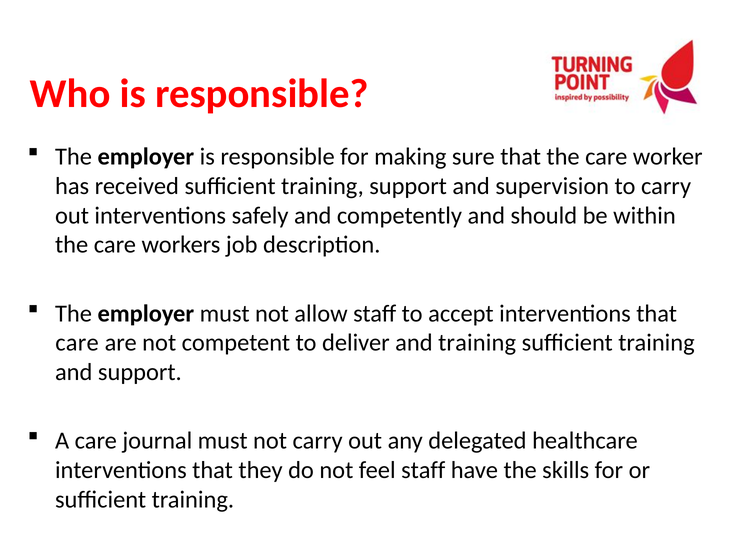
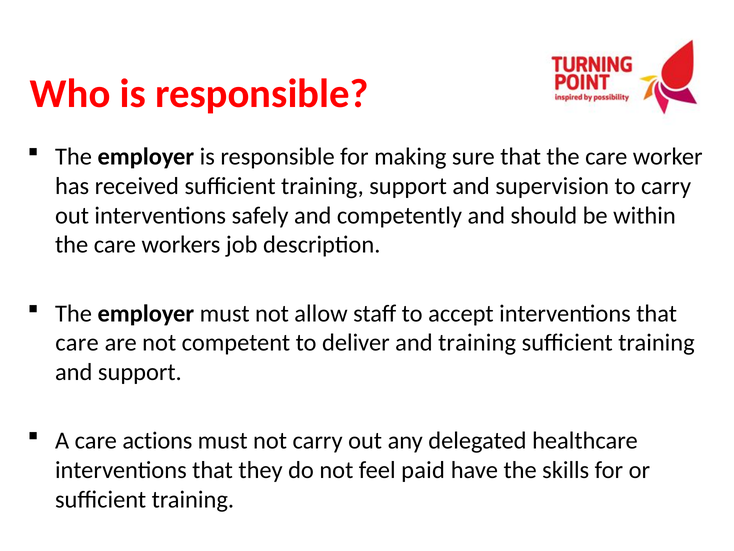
journal: journal -> actions
feel staff: staff -> paid
